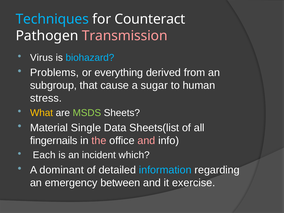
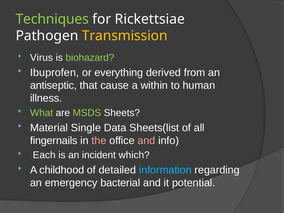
Techniques colour: light blue -> light green
Counteract: Counteract -> Rickettsiae
Transmission colour: pink -> yellow
biohazard colour: light blue -> light green
Problems: Problems -> Ibuprofen
subgroup: subgroup -> antiseptic
sugar: sugar -> within
stress: stress -> illness
What colour: yellow -> light green
dominant: dominant -> childhood
between: between -> bacterial
exercise: exercise -> potential
